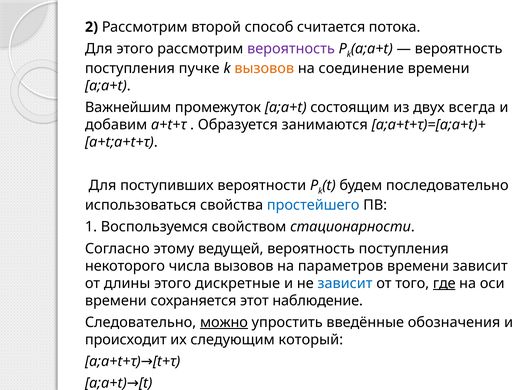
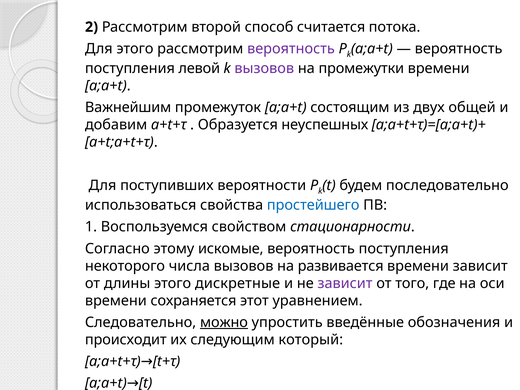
пучке: пучке -> левой
вызовов at (264, 68) colour: orange -> purple
соединение: соединение -> промежутки
всегда: всегда -> общей
занимаются: занимаются -> неуспешных
ведущей: ведущей -> искомые
параметров: параметров -> развивается
зависит at (345, 283) colour: blue -> purple
где underline: present -> none
наблюдение: наблюдение -> уравнением
